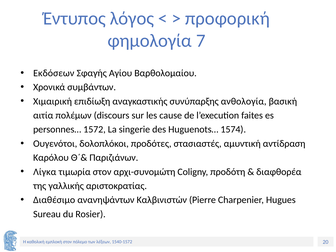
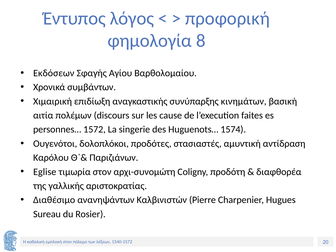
7: 7 -> 8
ανθολογία: ανθολογία -> κινημάτων
Λίγκα: Λίγκα -> Eglise
